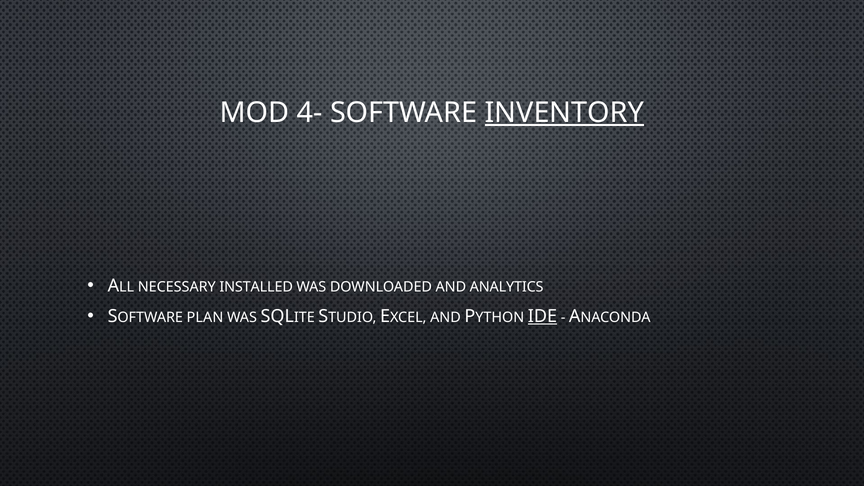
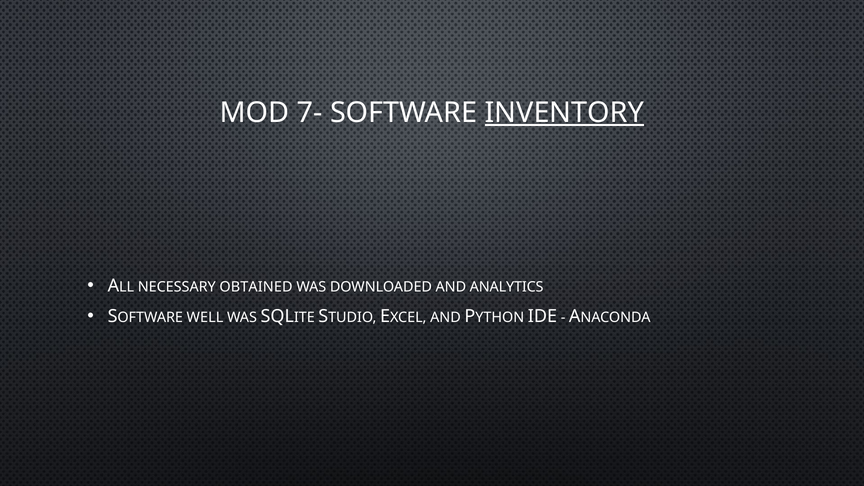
4-: 4- -> 7-
INSTALLED: INSTALLED -> OBTAINED
PLAN: PLAN -> WELL
IDE underline: present -> none
